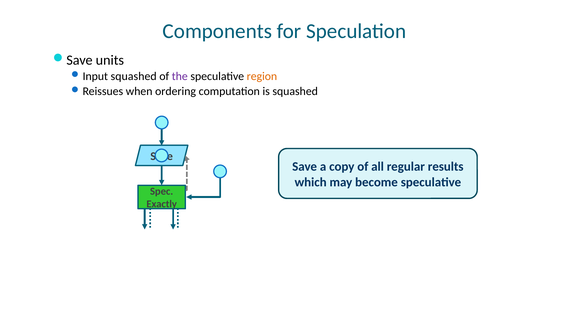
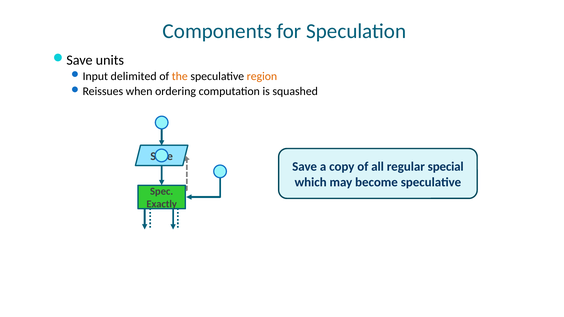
squashed at (134, 76): squashed -> delimited
the colour: purple -> orange
results: results -> special
